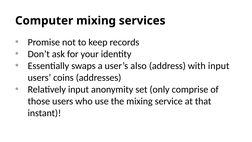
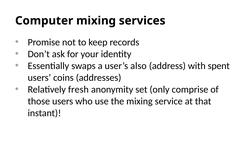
with input: input -> spent
Relatively input: input -> fresh
